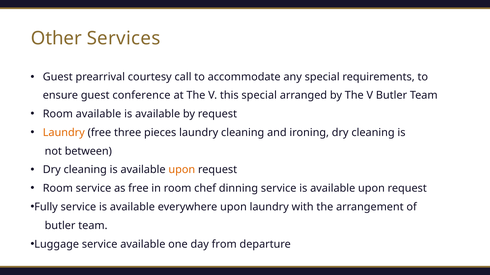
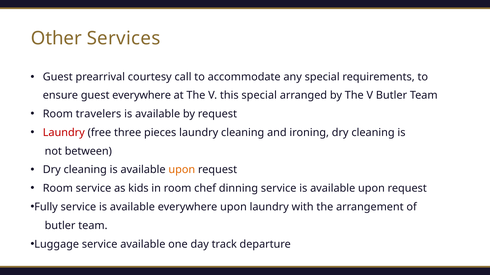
guest conference: conference -> everywhere
Room available: available -> travelers
Laundry at (64, 133) colour: orange -> red
as free: free -> kids
from: from -> track
